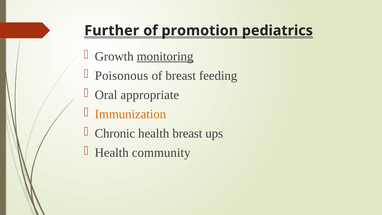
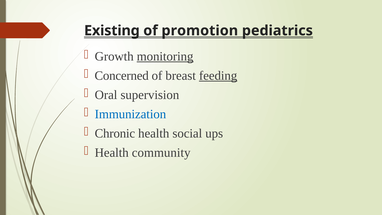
Further: Further -> Existing
Poisonous: Poisonous -> Concerned
feeding underline: none -> present
appropriate: appropriate -> supervision
Immunization colour: orange -> blue
health breast: breast -> social
